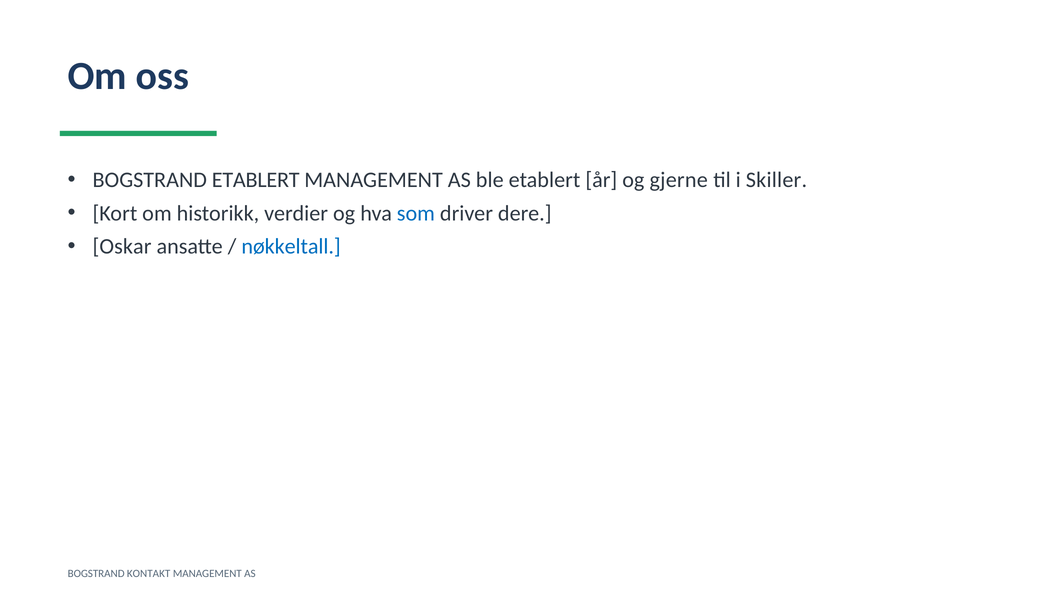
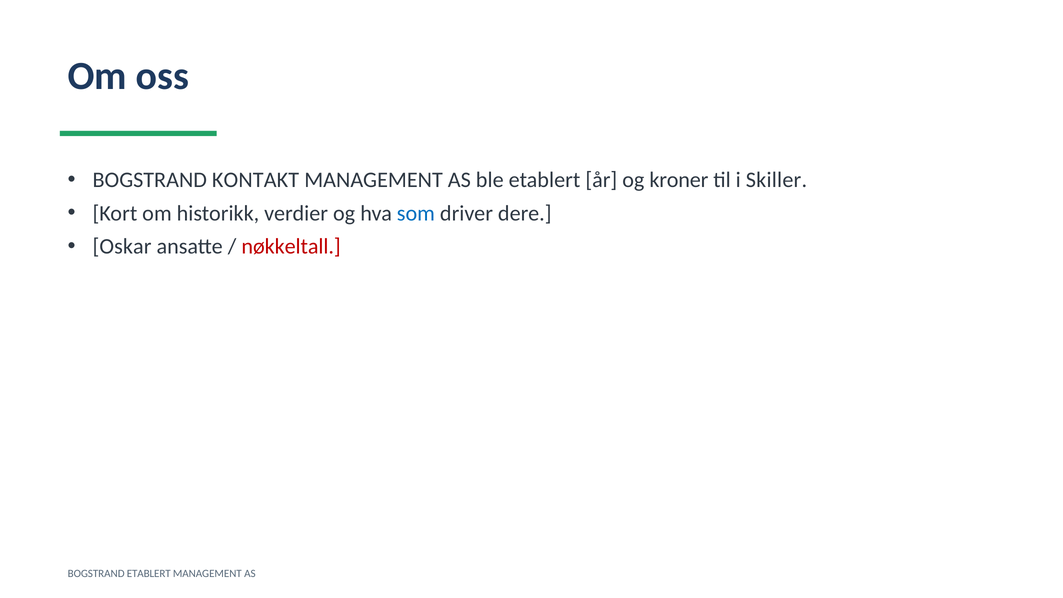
BOGSTRAND ETABLERT: ETABLERT -> KONTAKT
gjerne: gjerne -> kroner
nøkkeltall colour: blue -> red
BOGSTRAND KONTAKT: KONTAKT -> ETABLERT
